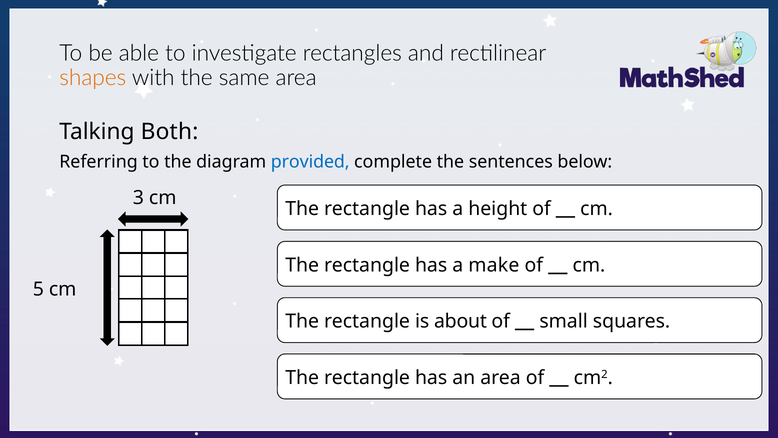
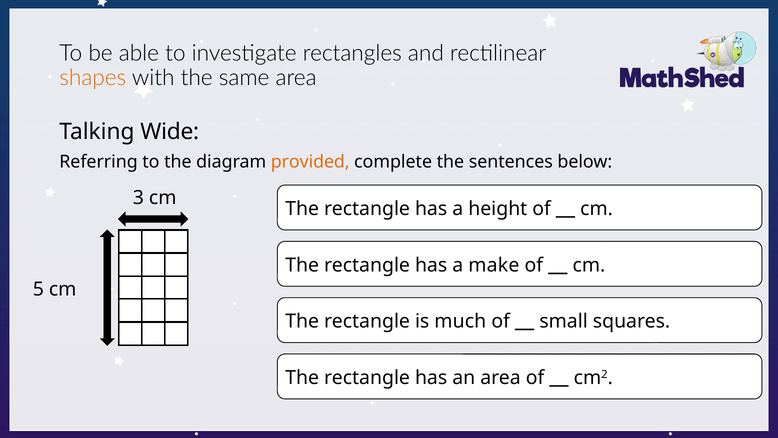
Both: Both -> Wide
provided colour: blue -> orange
about: about -> much
